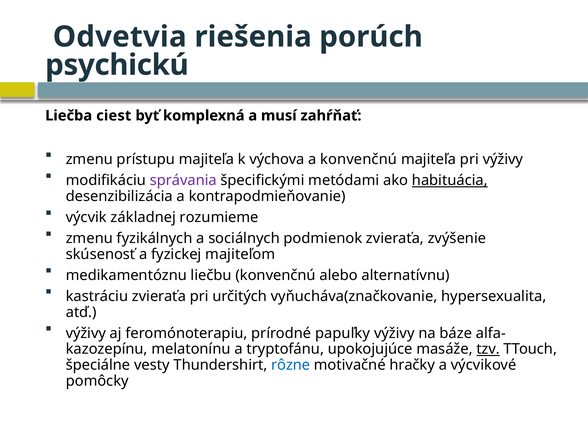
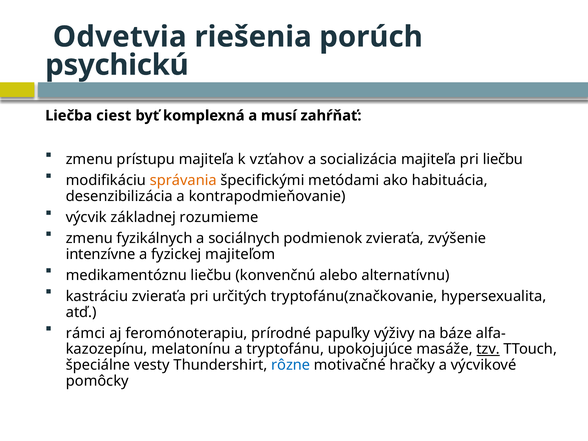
výchova: výchova -> vzťahov
a konvenčnú: konvenčnú -> socializácia
pri výživy: výživy -> liečbu
správania colour: purple -> orange
habituácia underline: present -> none
skúsenosť: skúsenosť -> intenzívne
vyňucháva(značkovanie: vyňucháva(značkovanie -> tryptofánu(značkovanie
výživy at (86, 333): výživy -> rámci
